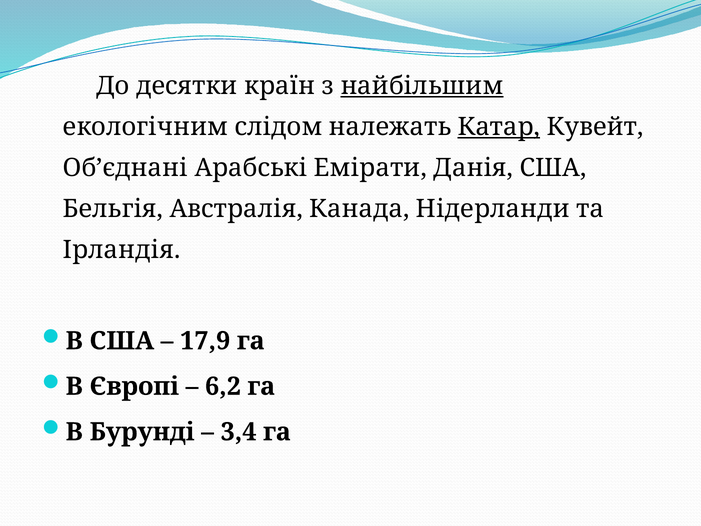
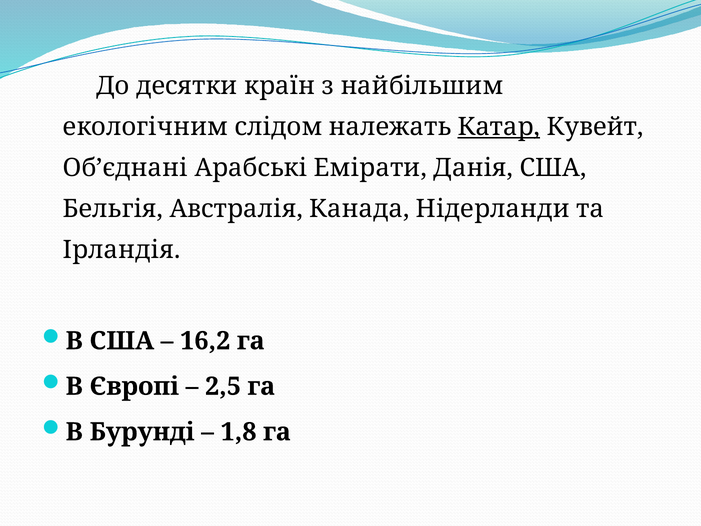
найбільшим underline: present -> none
17,9: 17,9 -> 16,2
6,2: 6,2 -> 2,5
3,4: 3,4 -> 1,8
